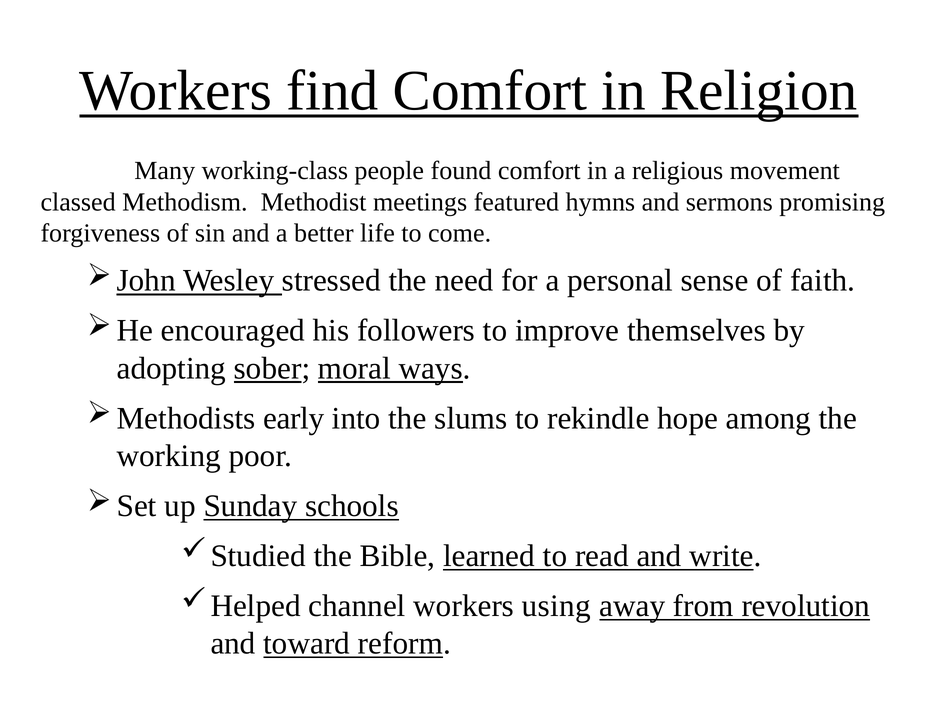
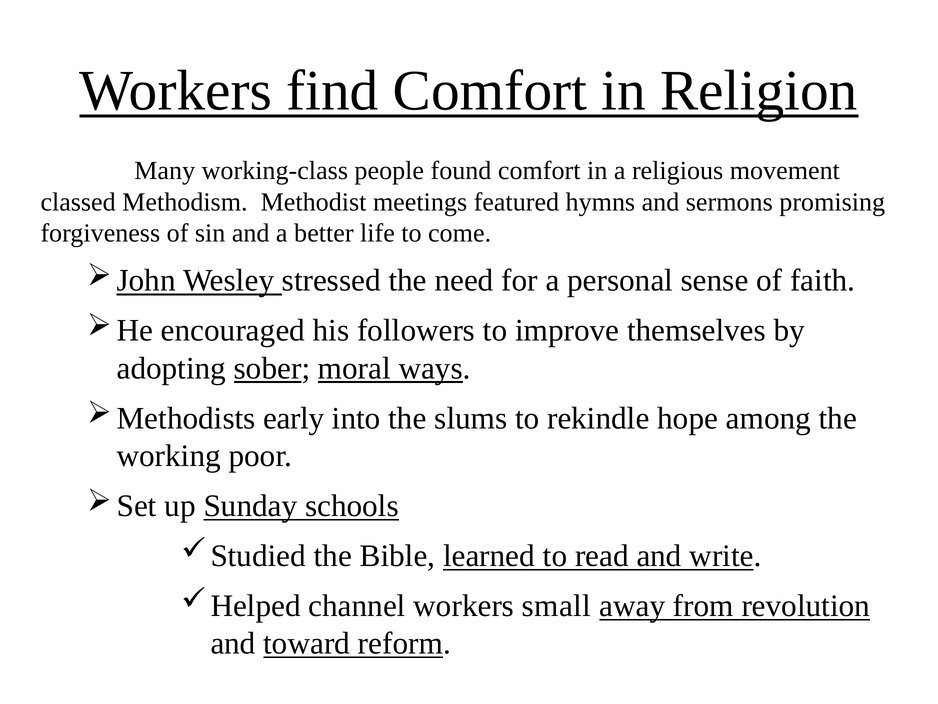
using: using -> small
